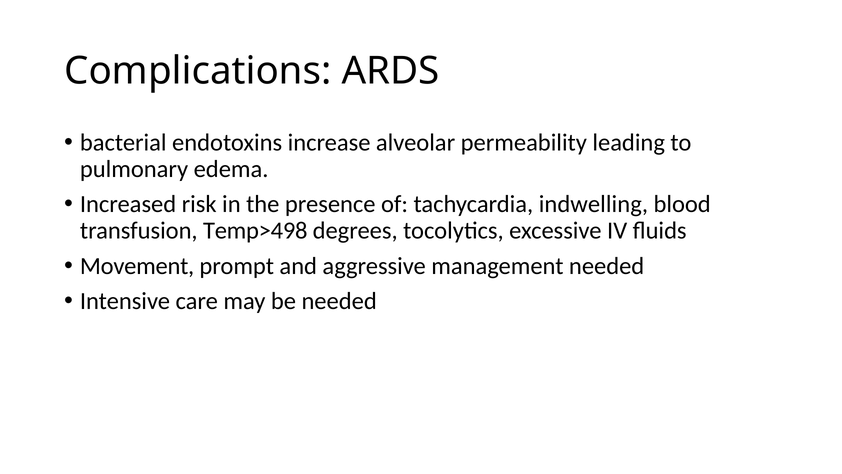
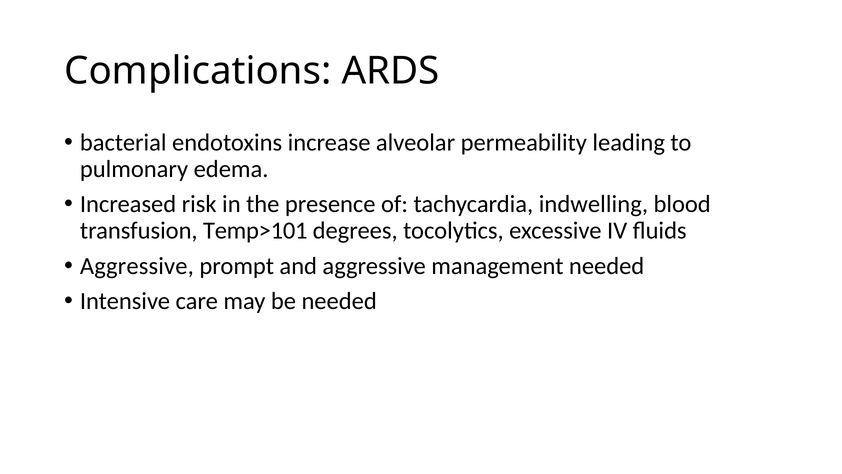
Temp>498: Temp>498 -> Temp>101
Movement at (137, 266): Movement -> Aggressive
